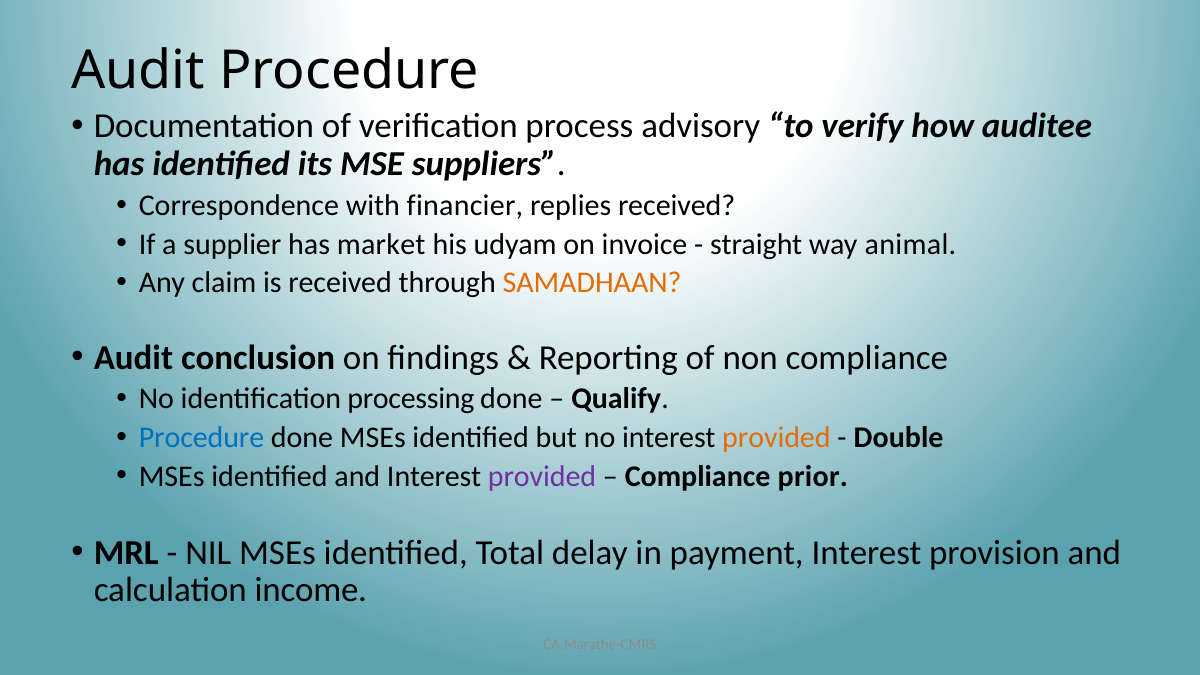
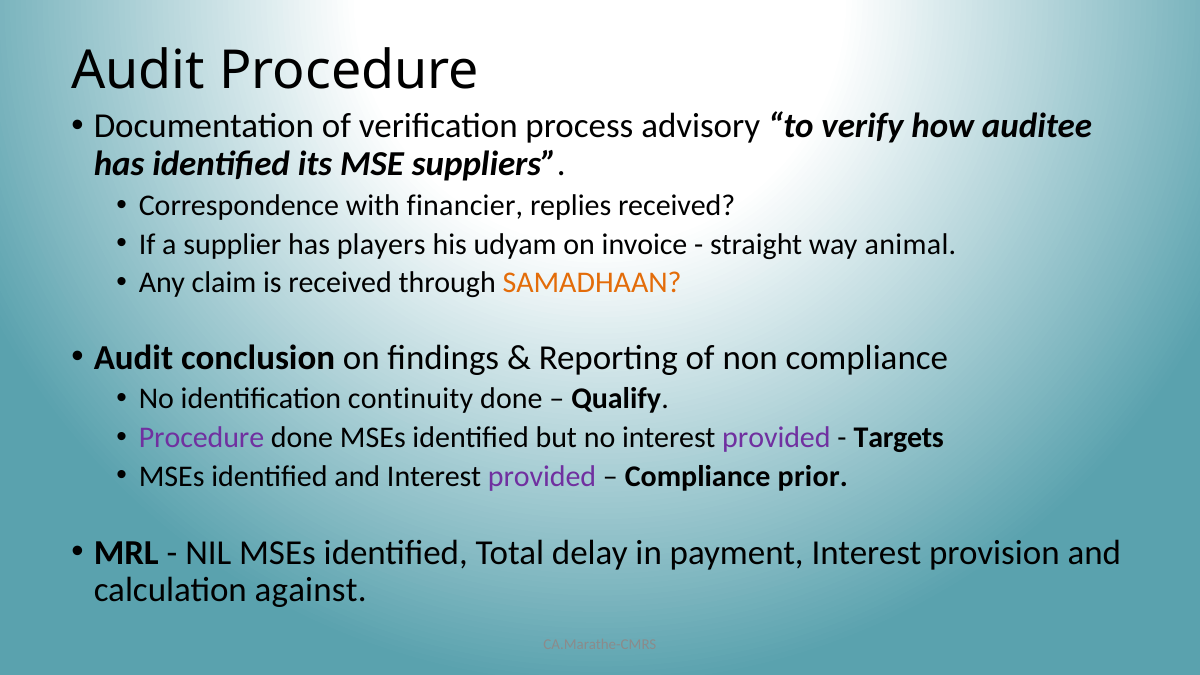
market: market -> players
processing: processing -> continuity
Procedure at (202, 438) colour: blue -> purple
provided at (776, 438) colour: orange -> purple
Double: Double -> Targets
income: income -> against
